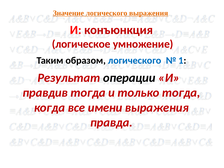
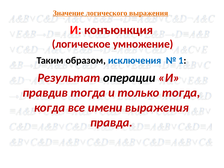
образом логического: логического -> исключения
